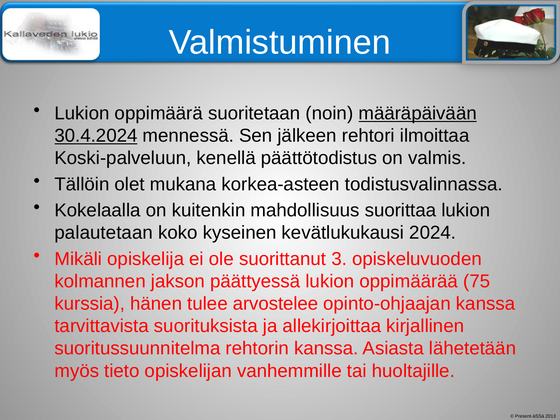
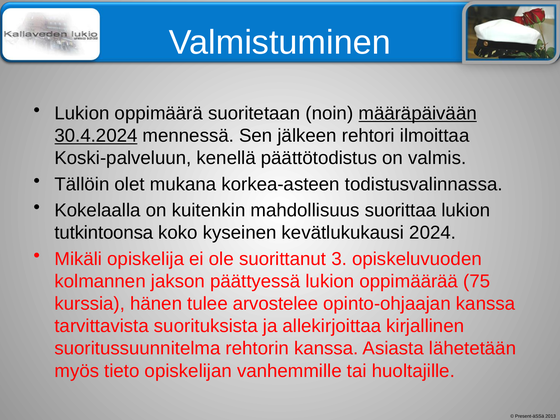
palautetaan: palautetaan -> tutkintoonsa
